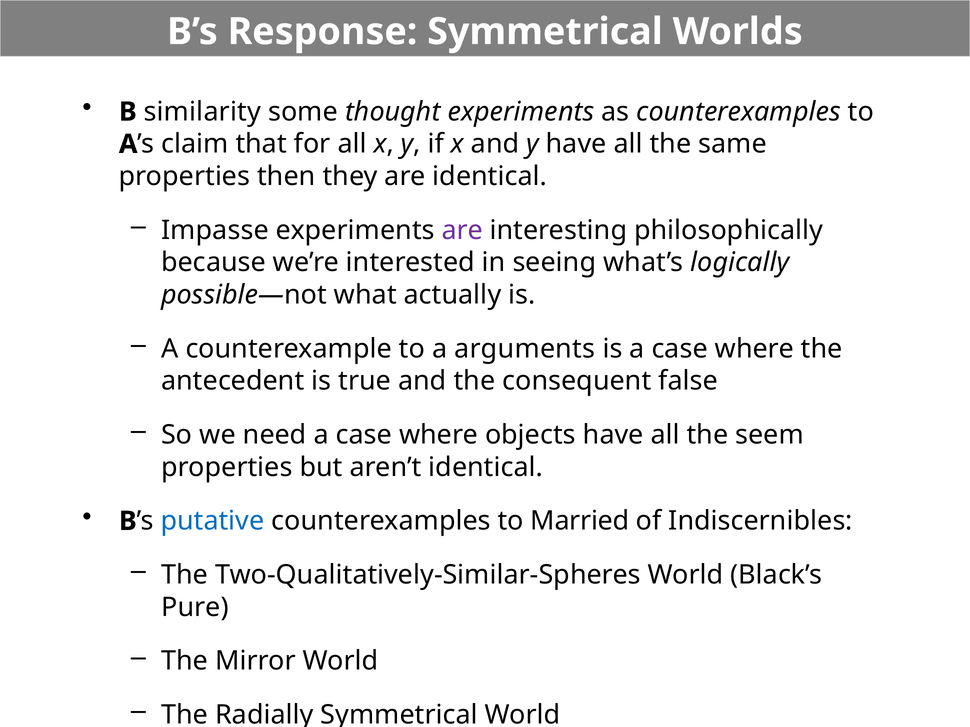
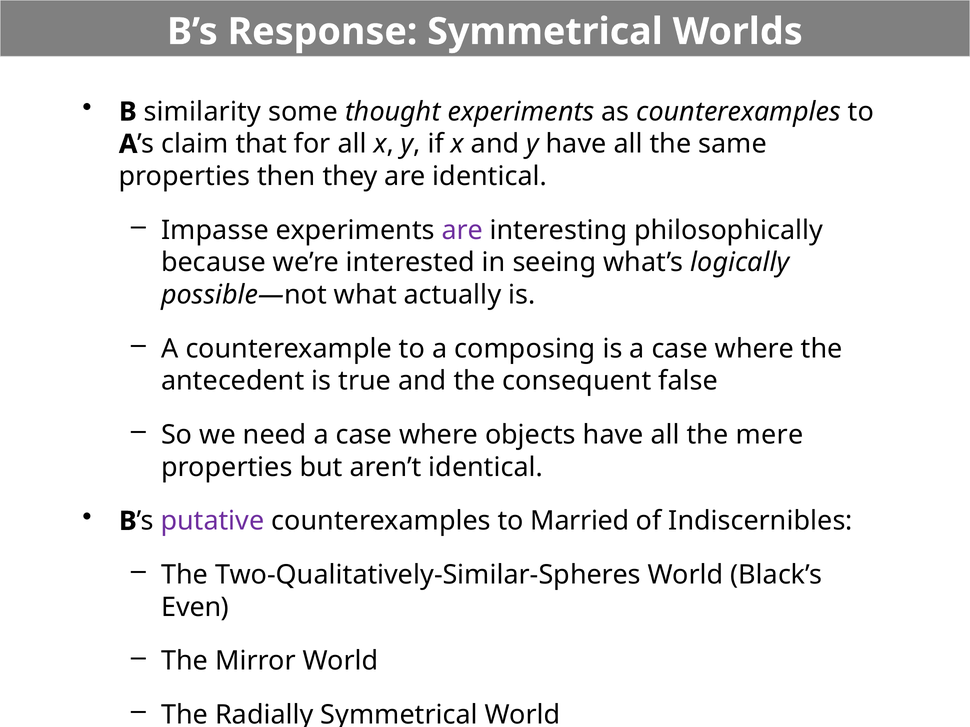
arguments: arguments -> composing
seem: seem -> mere
putative colour: blue -> purple
Pure: Pure -> Even
